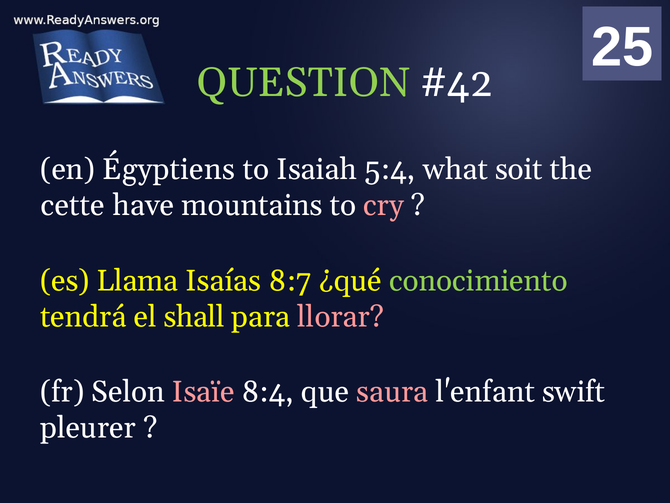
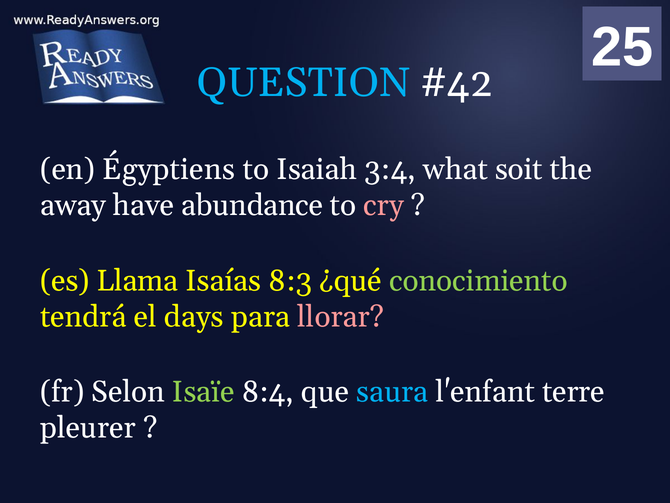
QUESTION colour: light green -> light blue
5:4: 5:4 -> 3:4
cette: cette -> away
mountains: mountains -> abundance
8:7: 8:7 -> 8:3
shall: shall -> days
Isaïe colour: pink -> light green
saura colour: pink -> light blue
swift: swift -> terre
